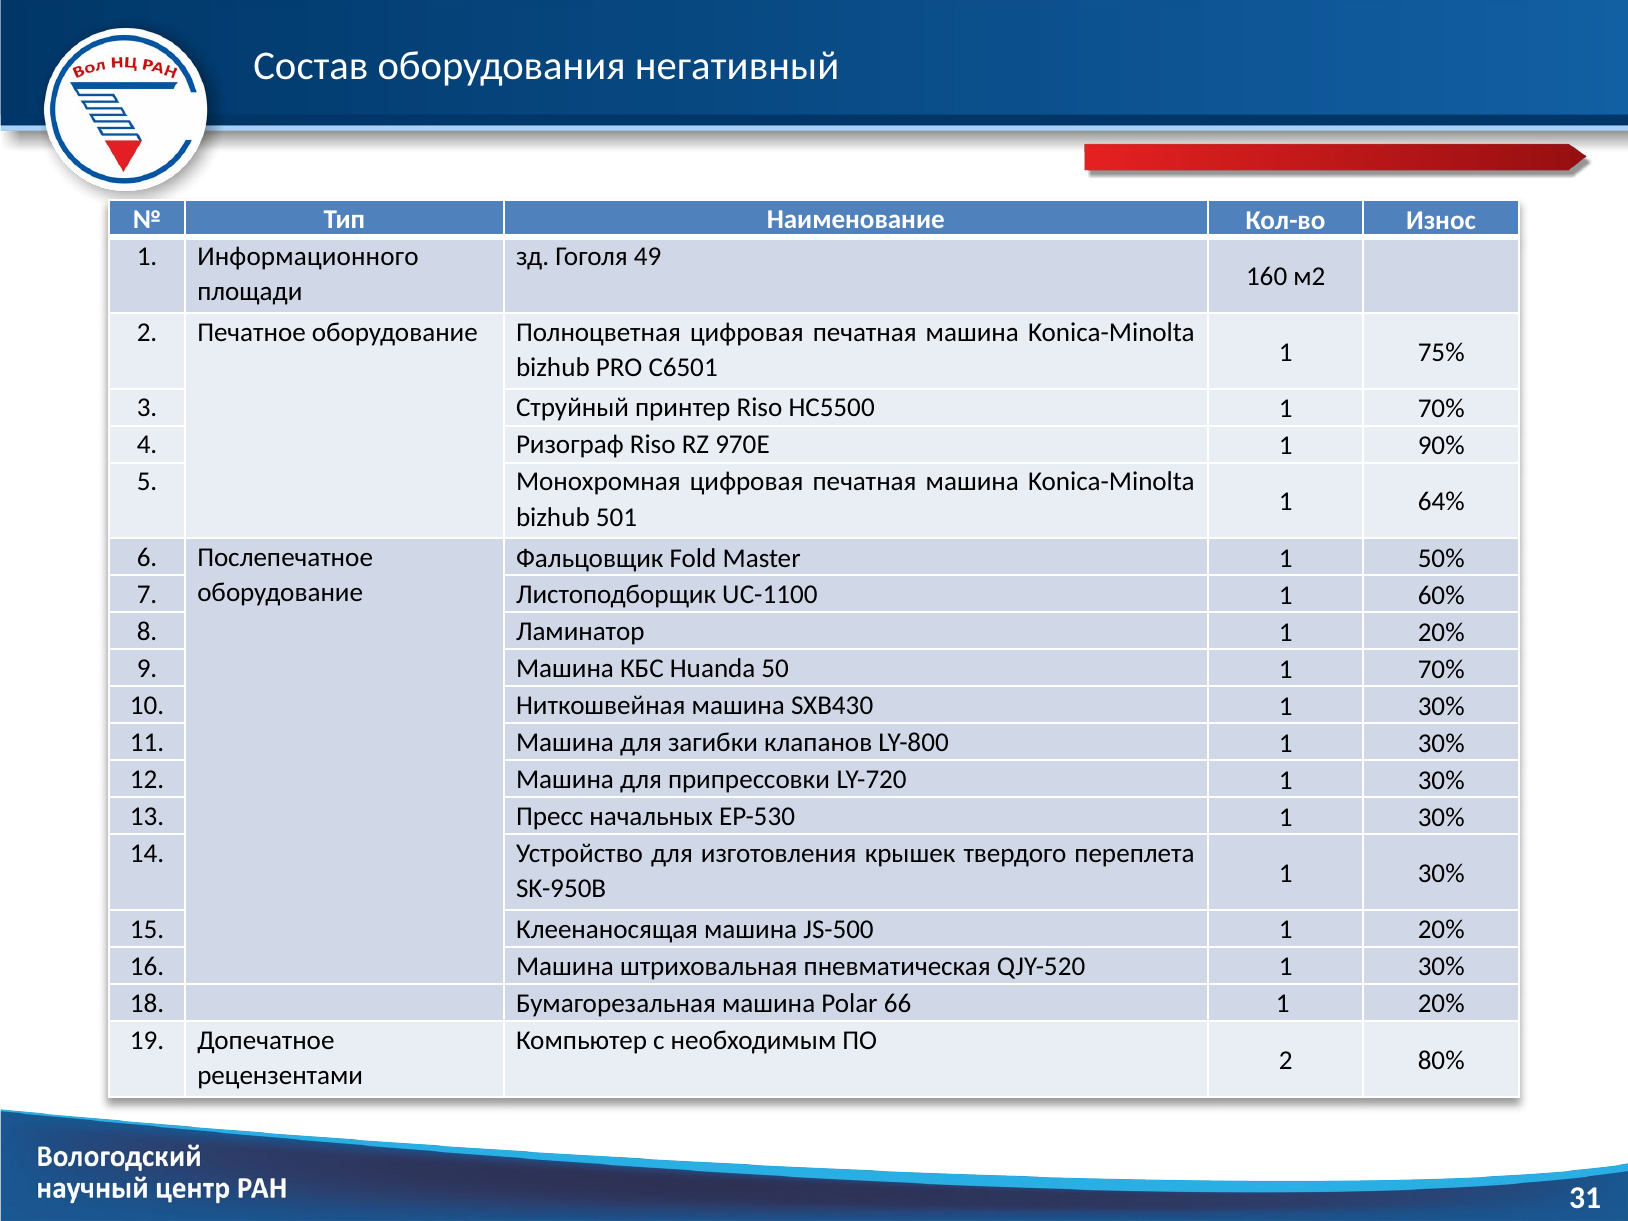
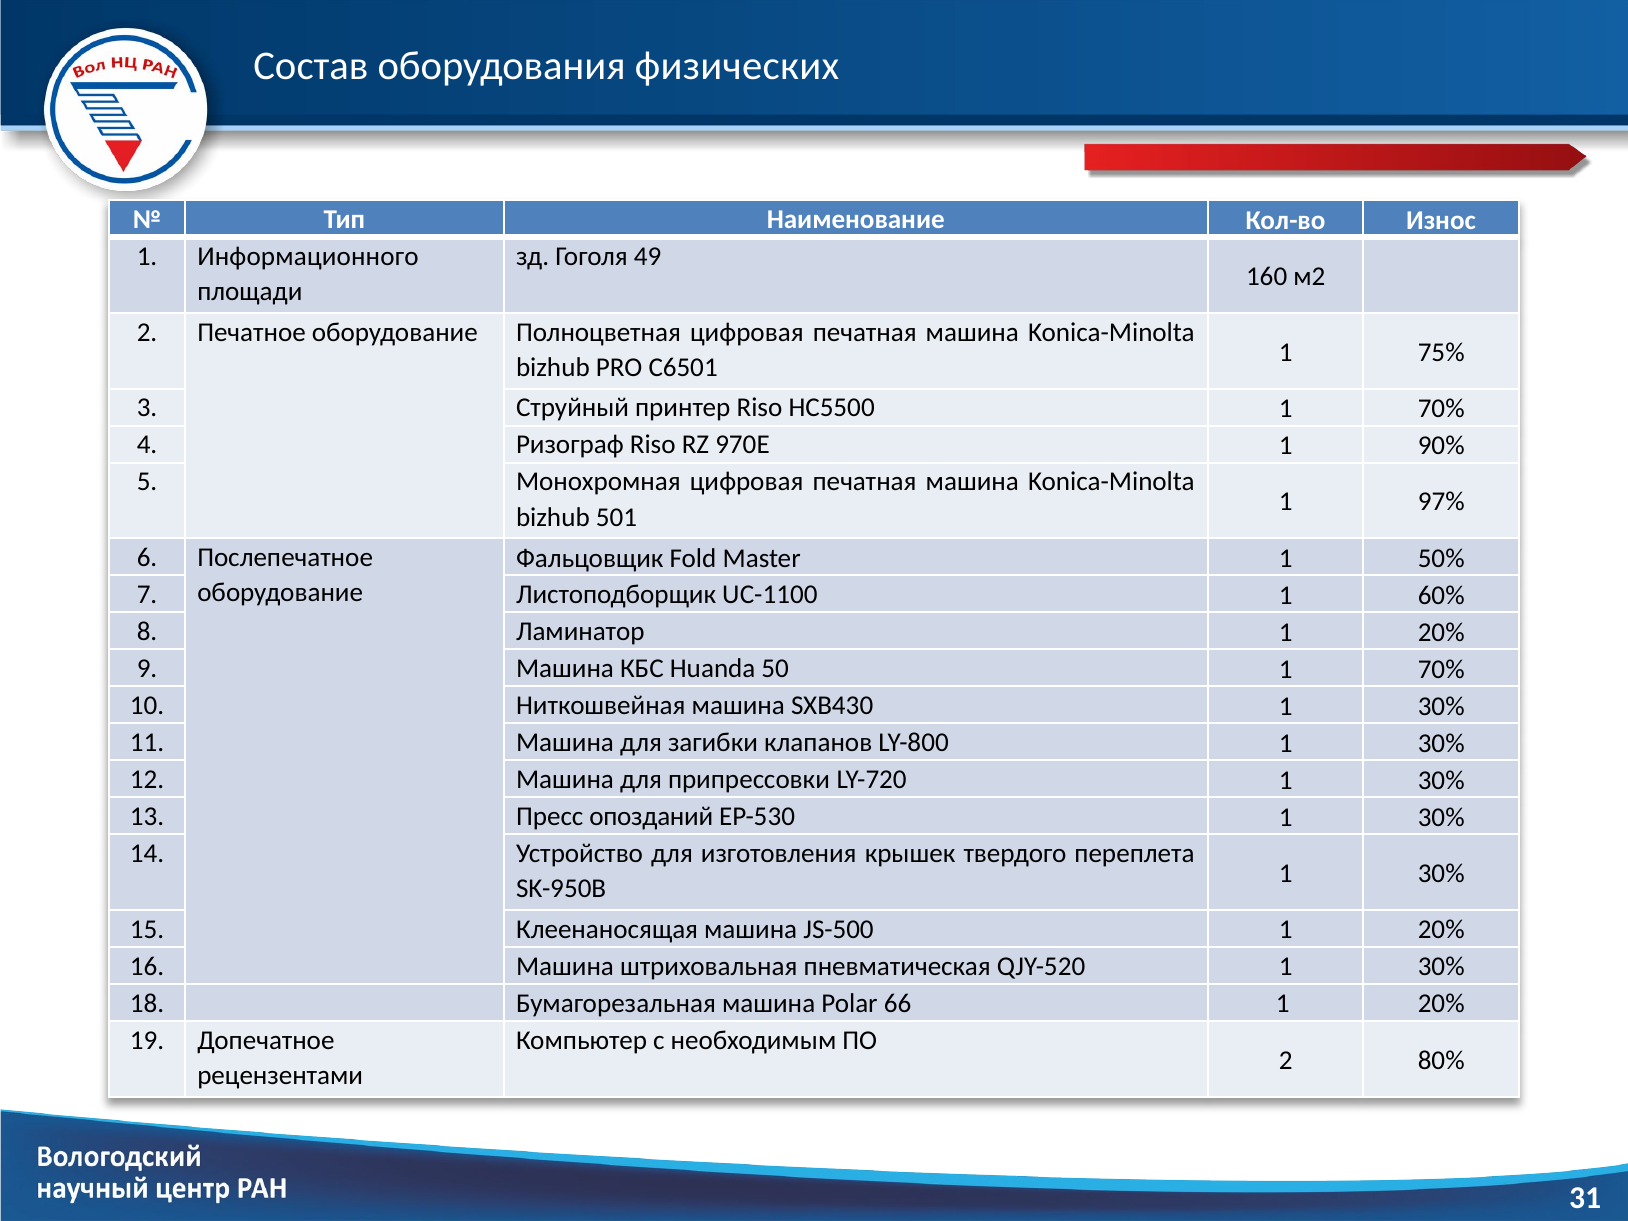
негативный: негативный -> физических
64%: 64% -> 97%
начальных: начальных -> опозданий
